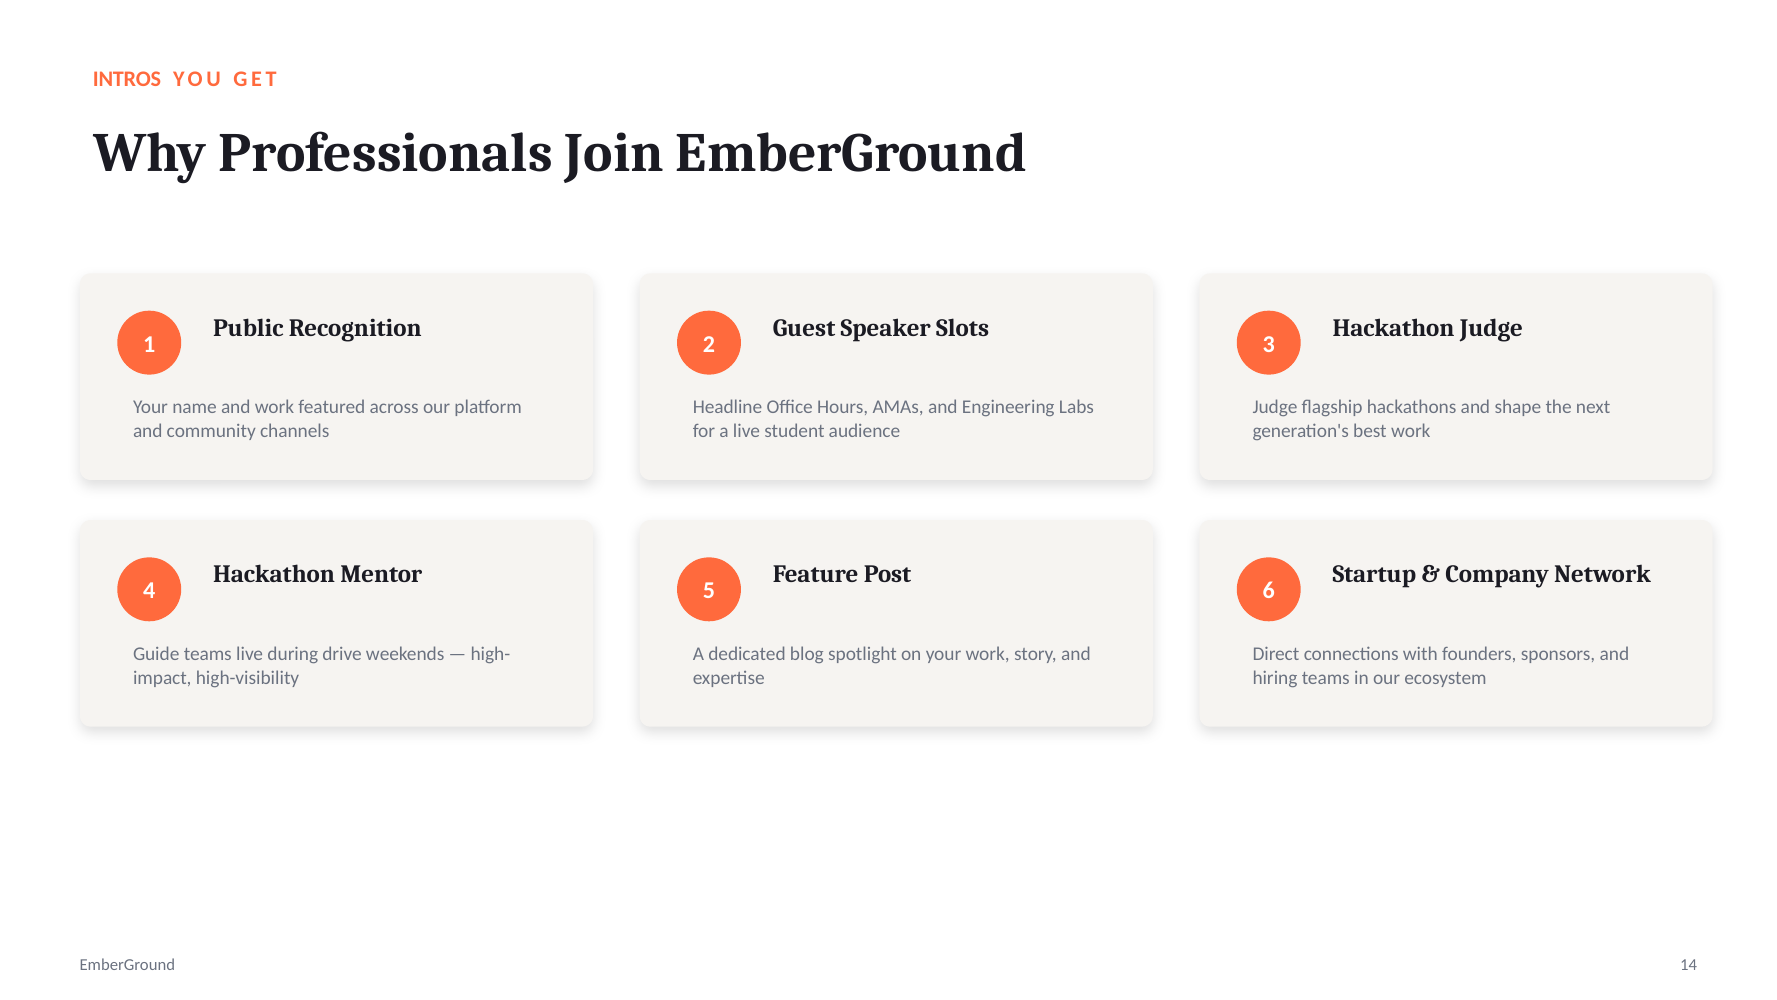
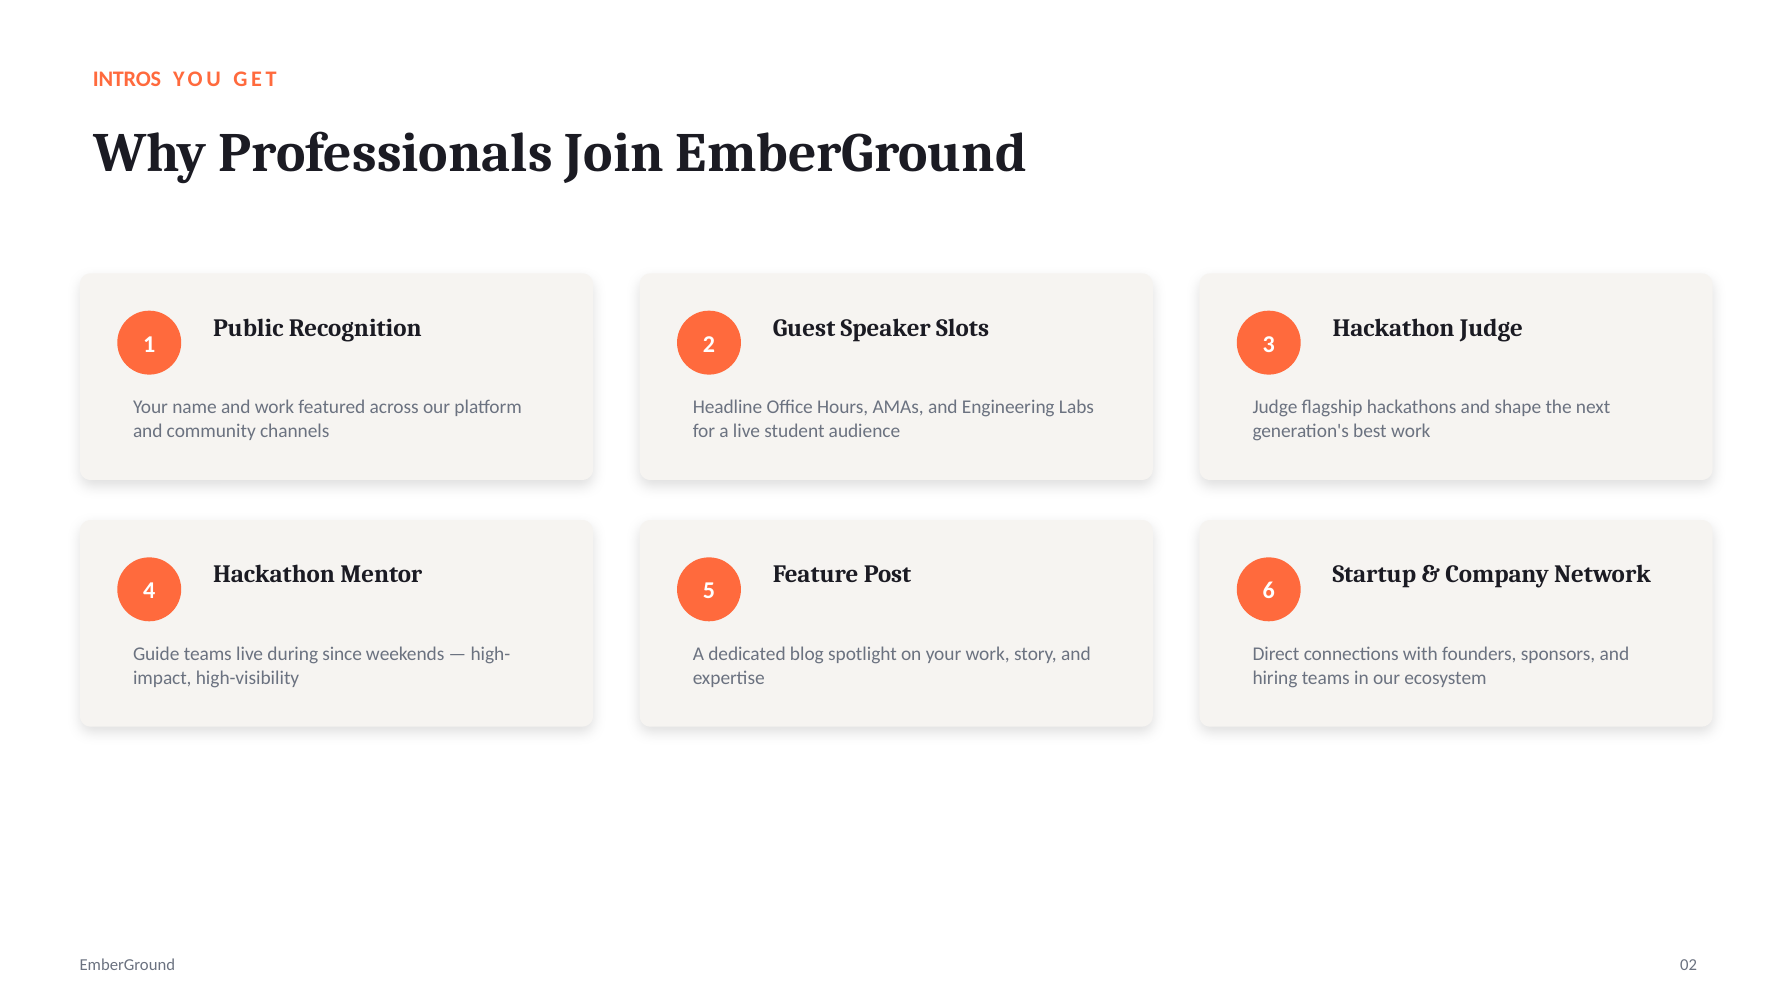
drive: drive -> since
14: 14 -> 02
